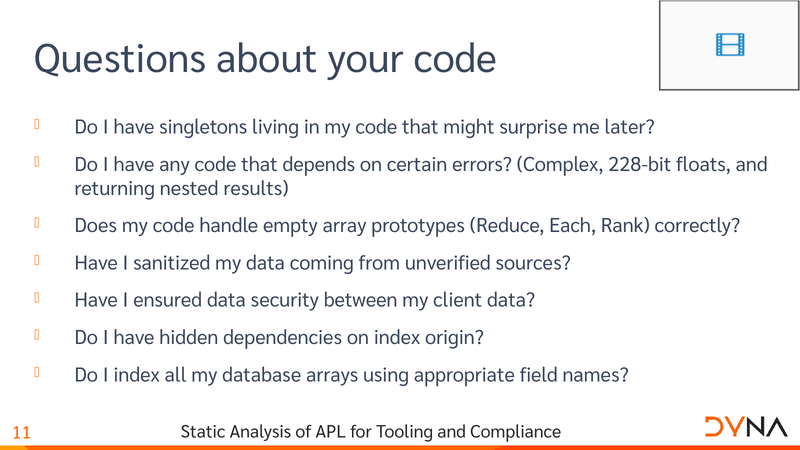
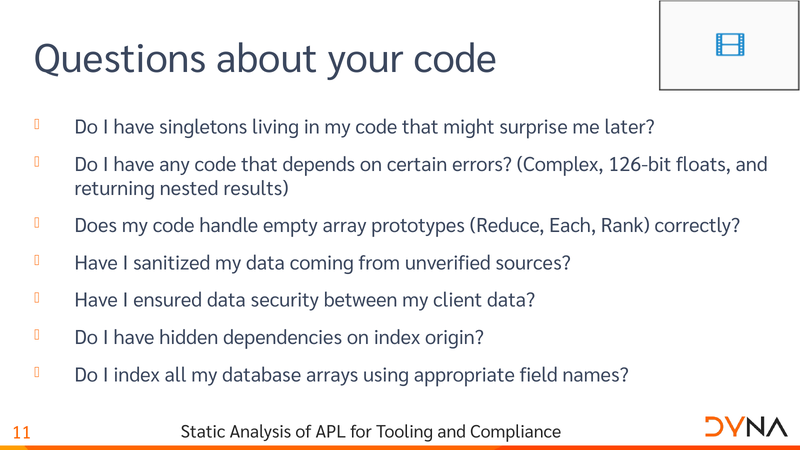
228-bit: 228-bit -> 126-bit
